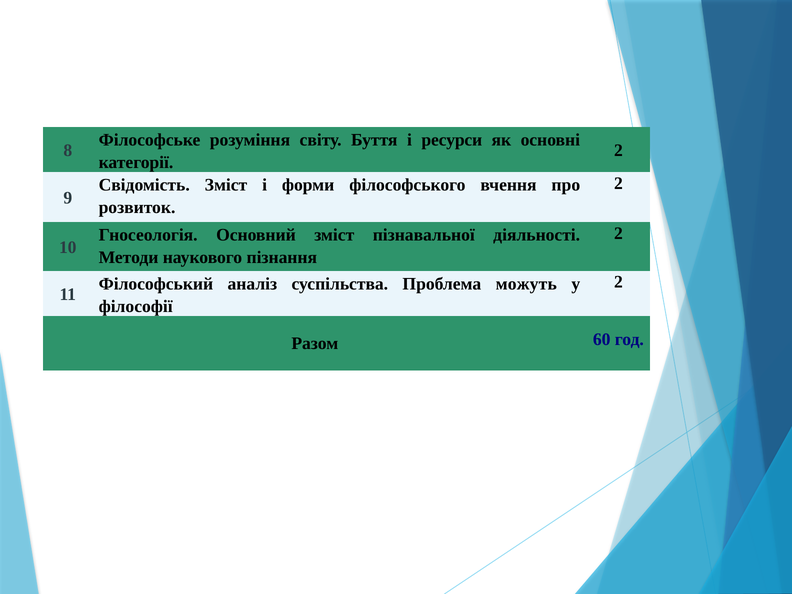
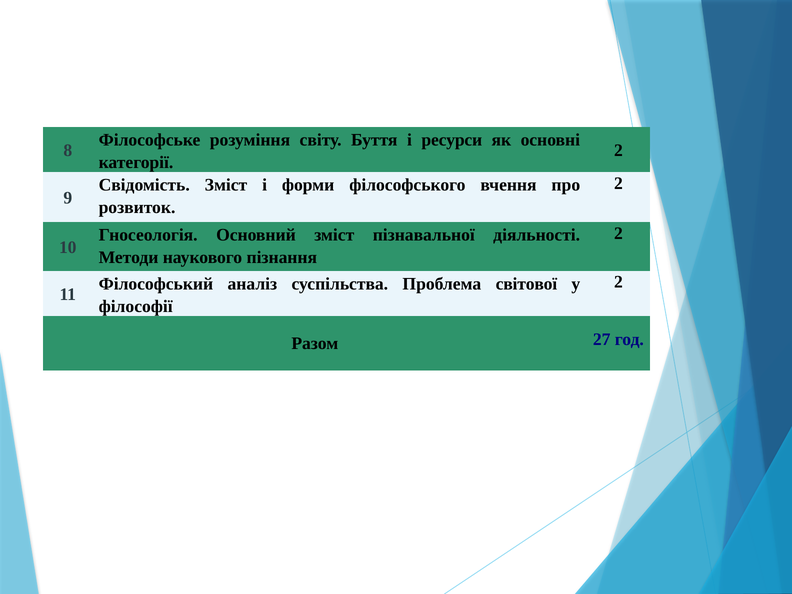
можуть: можуть -> світової
60: 60 -> 27
